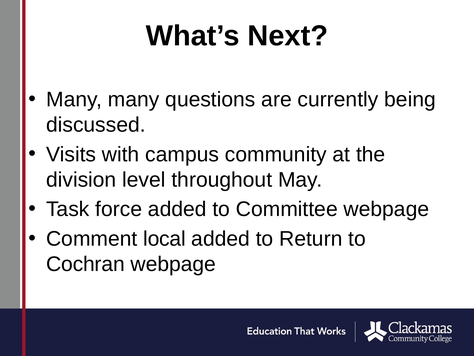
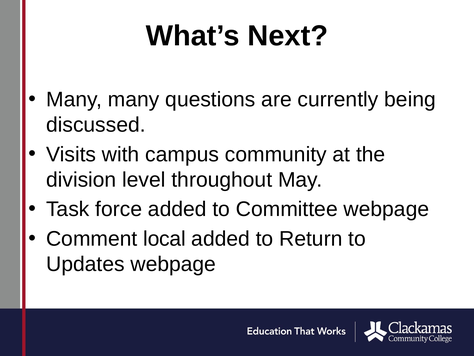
Cochran: Cochran -> Updates
